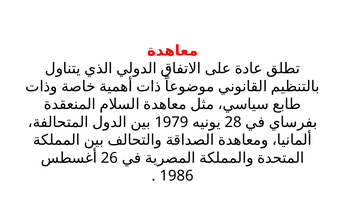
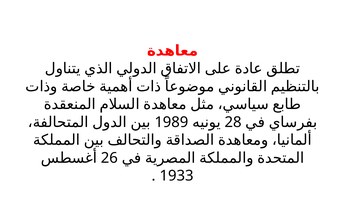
1979: 1979 -> 1989
1986: 1986 -> 1933
